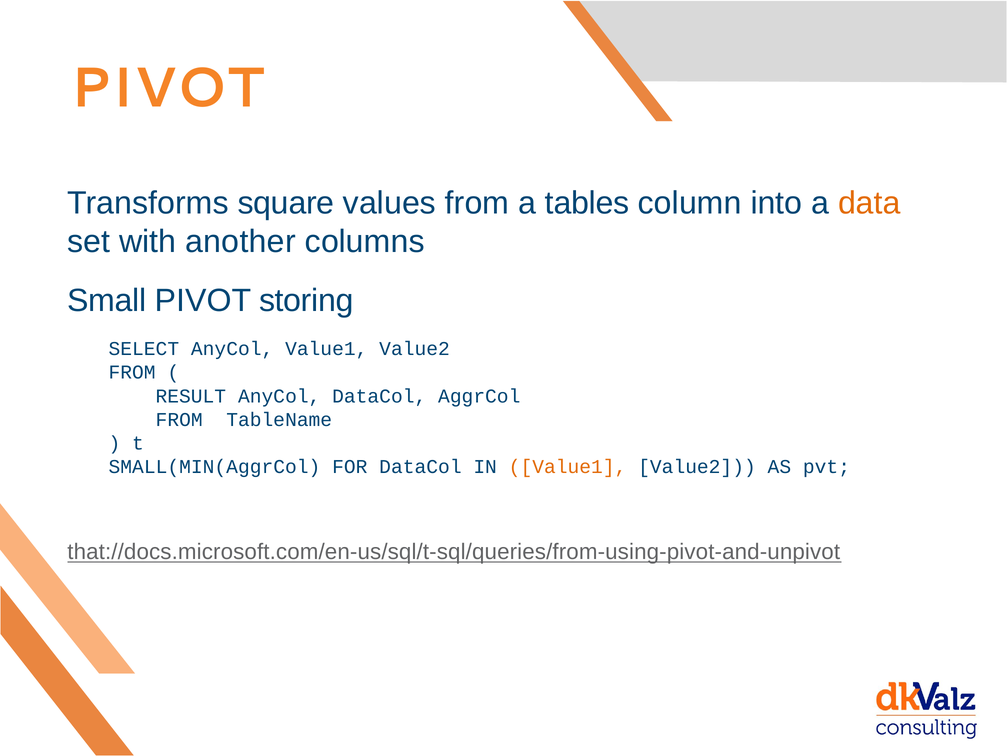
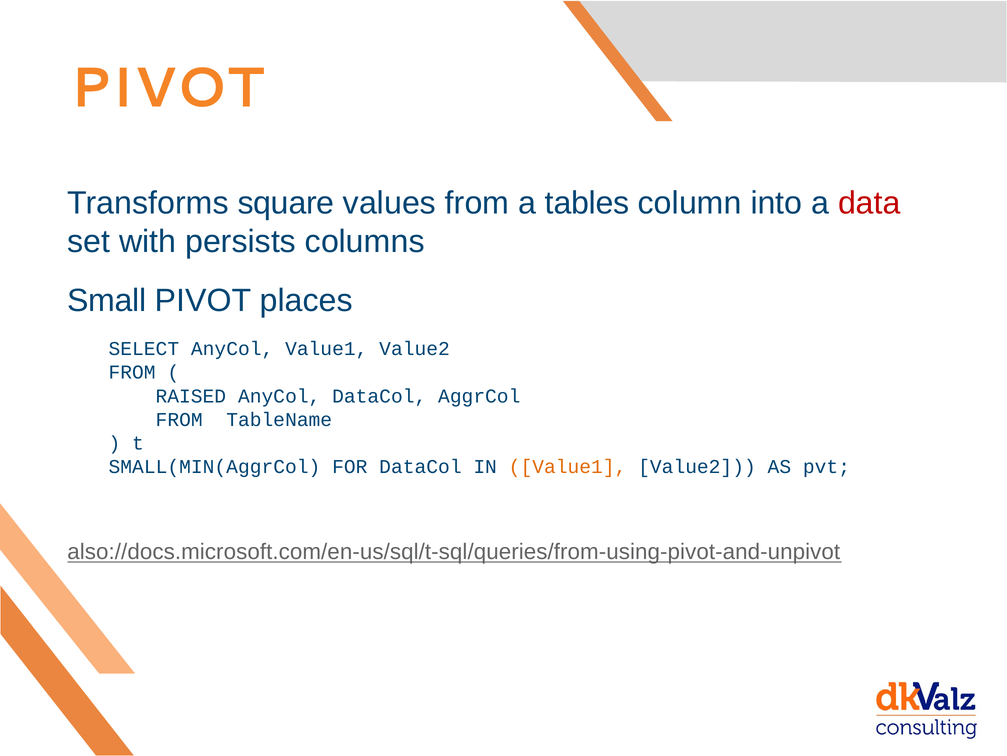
data colour: orange -> red
another: another -> persists
storing: storing -> places
RESULT: RESULT -> RAISED
that://docs.microsoft.com/en-us/sql/t-sql/queries/from-using-pivot-and-unpivot: that://docs.microsoft.com/en-us/sql/t-sql/queries/from-using-pivot-and-unpivot -> also://docs.microsoft.com/en-us/sql/t-sql/queries/from-using-pivot-and-unpivot
